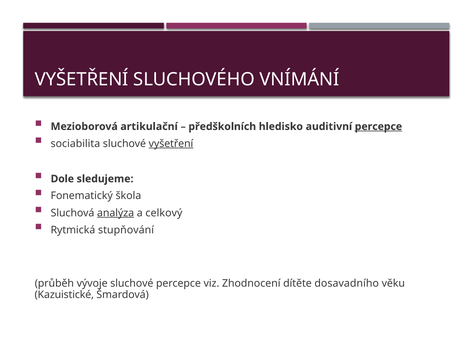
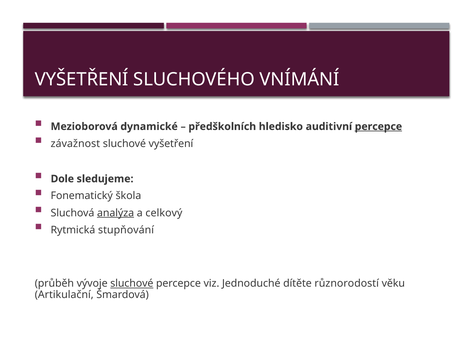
artikulační: artikulační -> dynamické
sociabilita: sociabilita -> závažnost
vyšetření at (171, 143) underline: present -> none
sluchové at (132, 283) underline: none -> present
Zhodnocení: Zhodnocení -> Jednoduché
dosavadního: dosavadního -> různorodostí
Kazuistické: Kazuistické -> Artikulační
